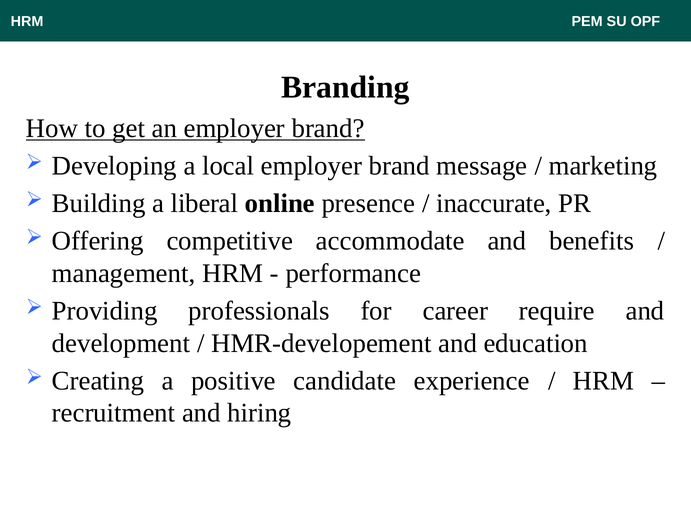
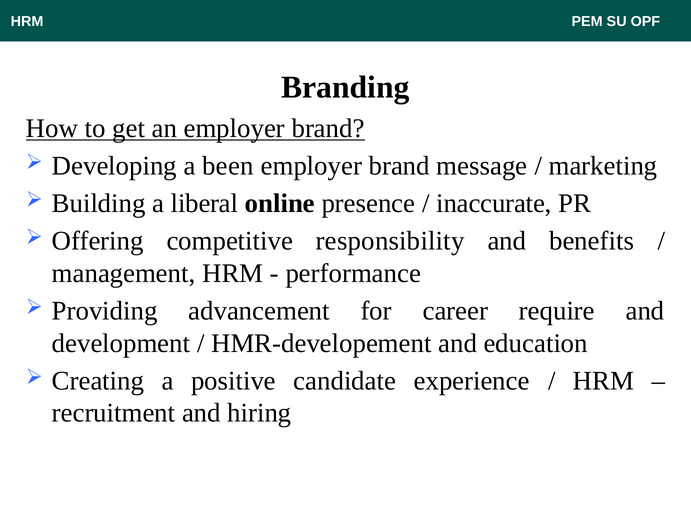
local: local -> been
accommodate: accommodate -> responsibility
professionals: professionals -> advancement
